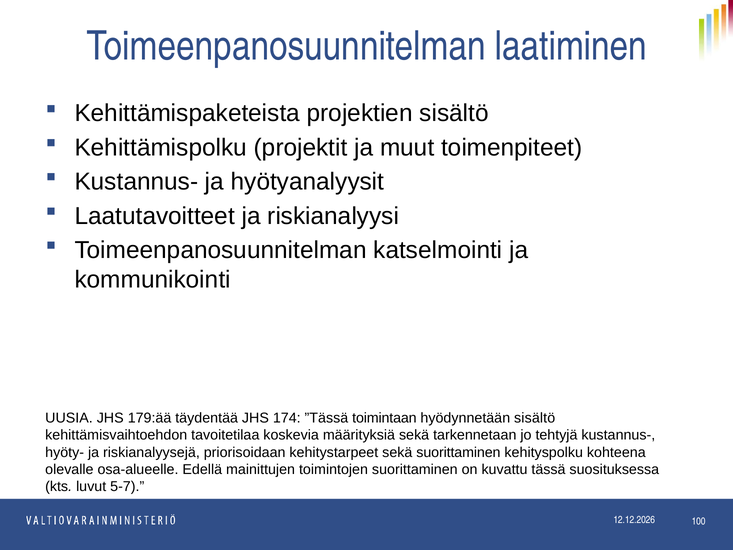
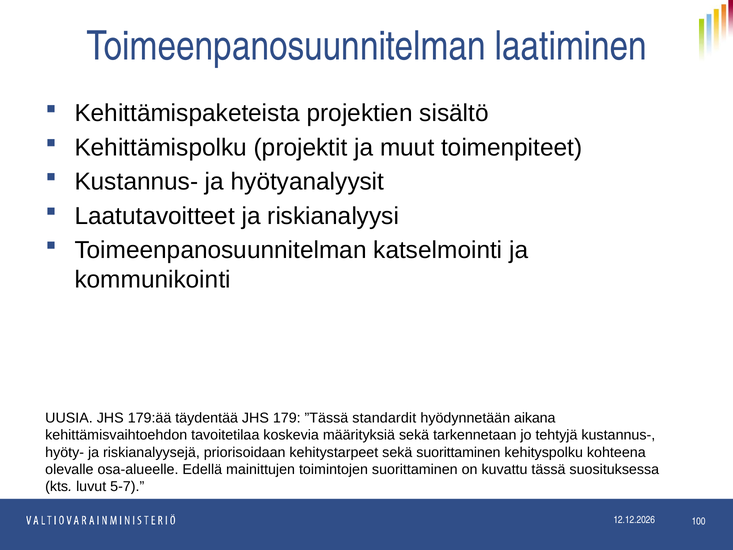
174: 174 -> 179
toimintaan: toimintaan -> standardit
hyödynnetään sisältö: sisältö -> aikana
